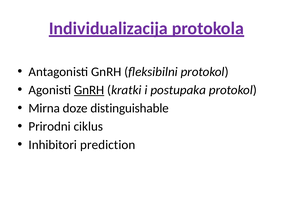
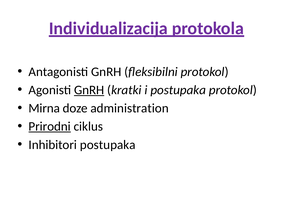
distinguishable: distinguishable -> administration
Prirodni underline: none -> present
Inhibitori prediction: prediction -> postupaka
